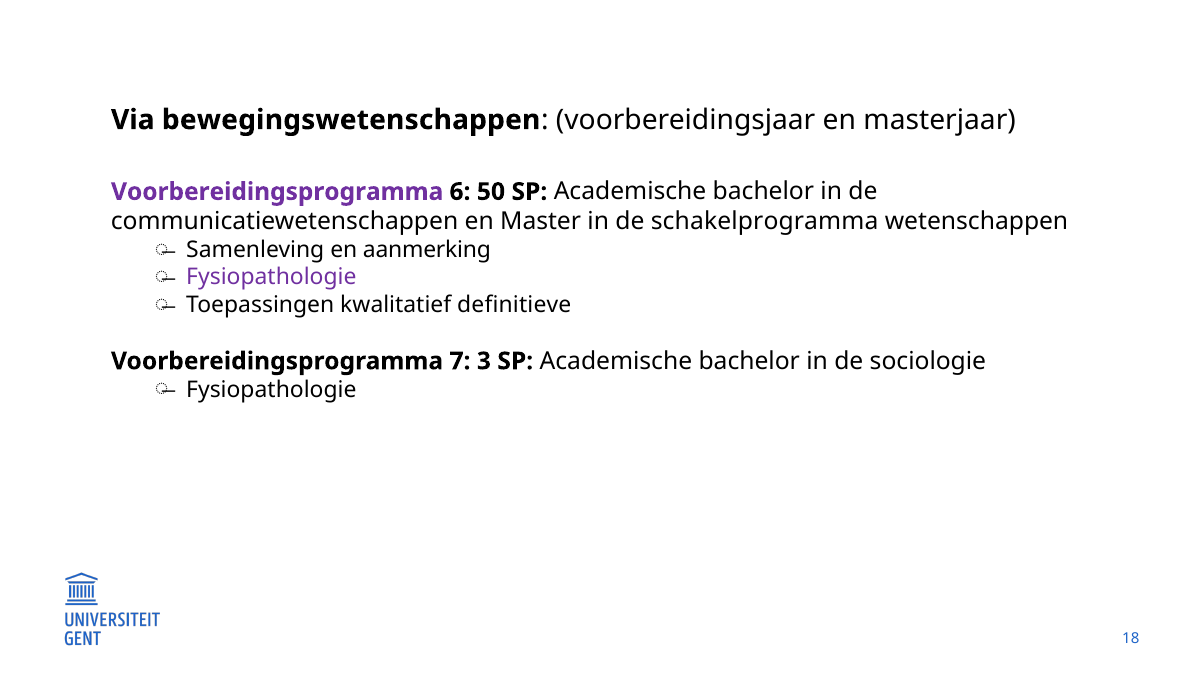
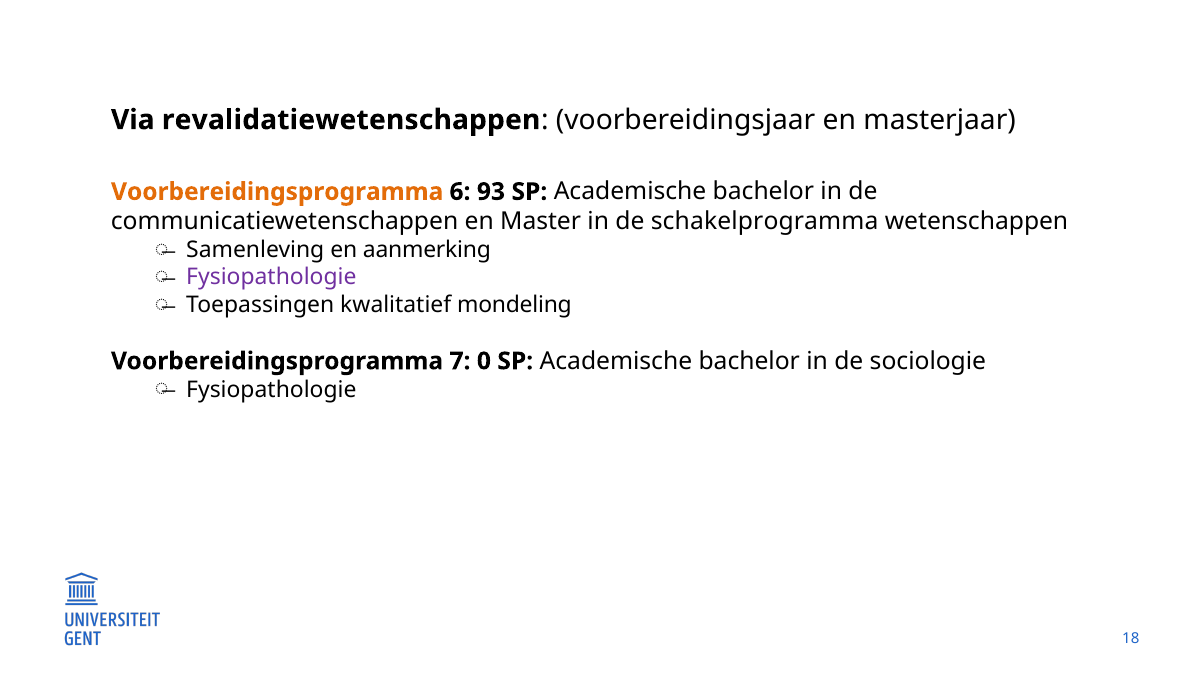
bewegingswetenschappen: bewegingswetenschappen -> revalidatiewetenschappen
Voorbereidingsprogramma at (277, 192) colour: purple -> orange
50: 50 -> 93
definitieve: definitieve -> mondeling
3: 3 -> 0
